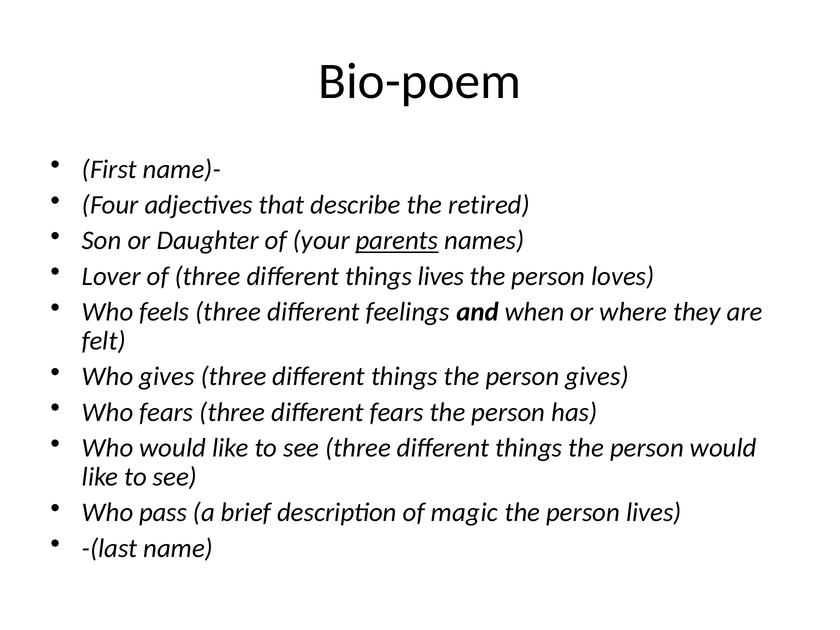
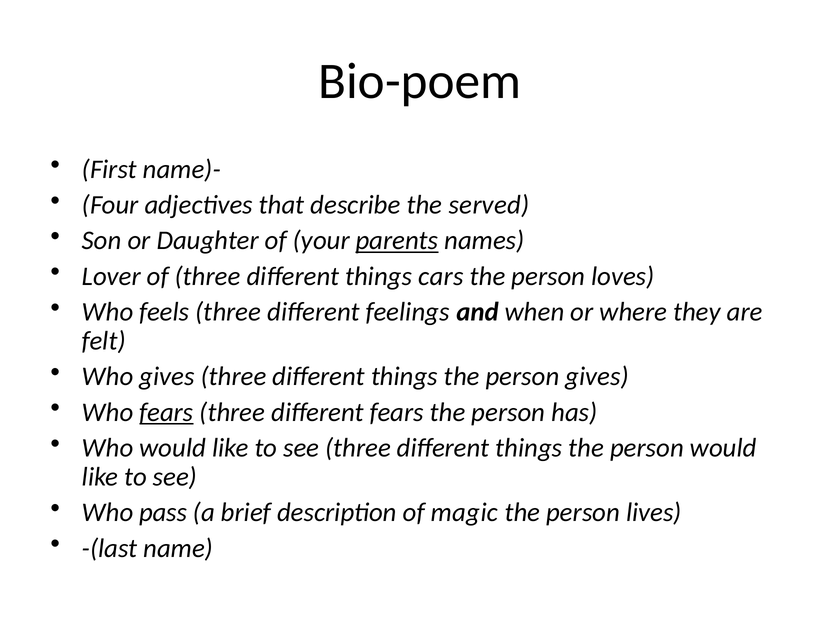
retired: retired -> served
things lives: lives -> cars
fears at (166, 412) underline: none -> present
